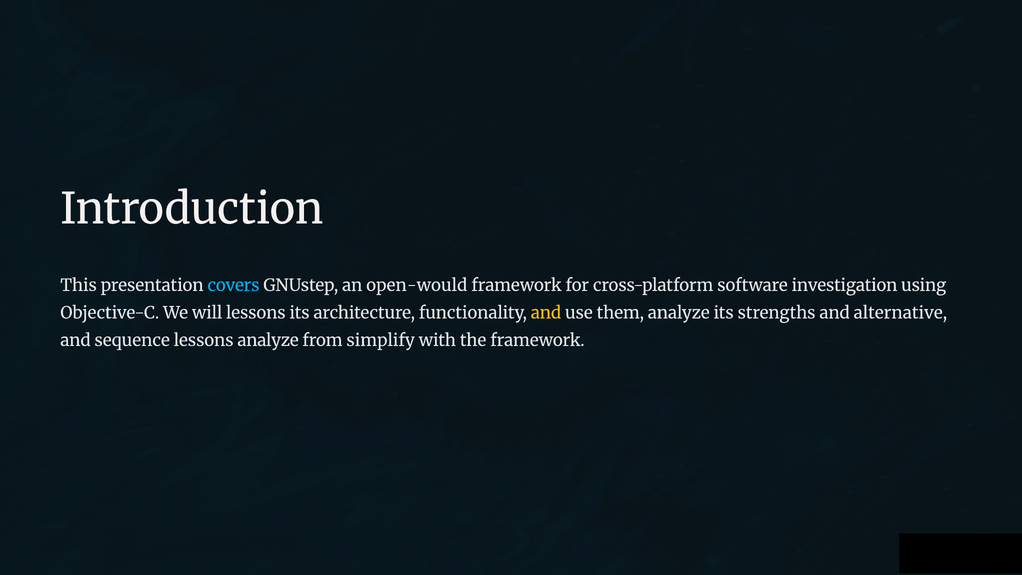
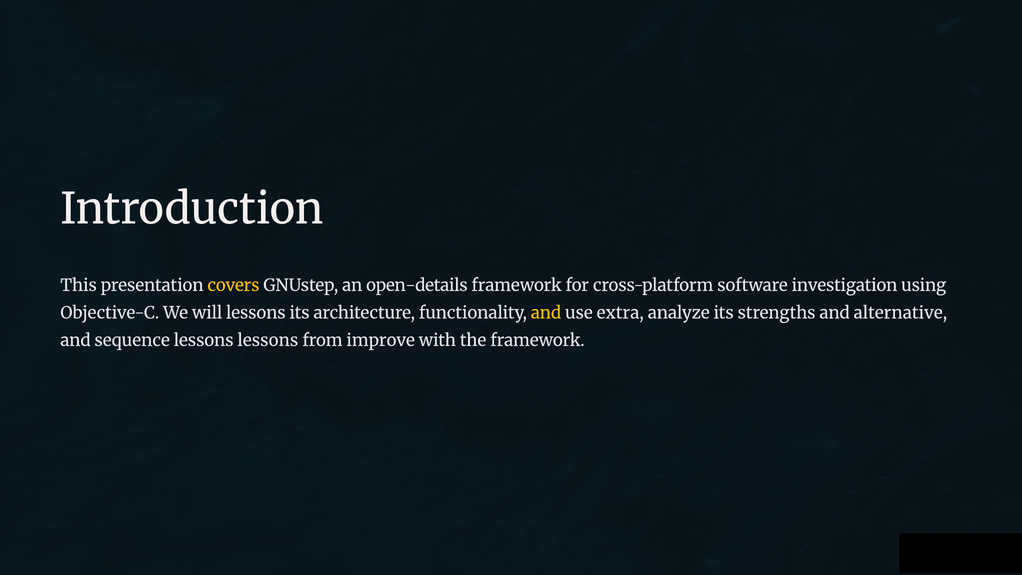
covers colour: light blue -> yellow
open-would: open-would -> open-details
them: them -> extra
lessons analyze: analyze -> lessons
simplify: simplify -> improve
